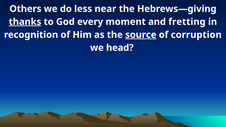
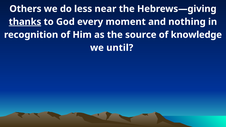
fretting: fretting -> nothing
source underline: present -> none
corruption: corruption -> knowledge
head: head -> until
